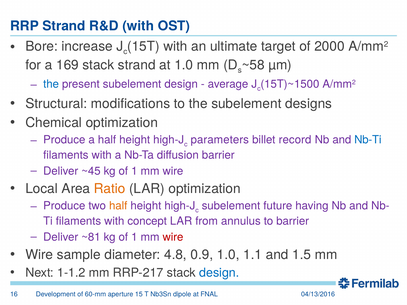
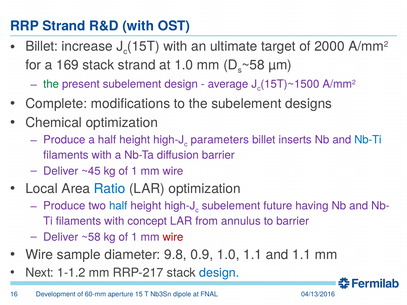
Bore at (42, 46): Bore -> Billet
the at (51, 84) colour: blue -> green
Structural: Structural -> Complete
record: record -> inserts
Ratio colour: orange -> blue
half at (118, 206) colour: orange -> blue
Deliver ~81: ~81 -> ~58
4.8: 4.8 -> 9.8
and 1.5: 1.5 -> 1.1
